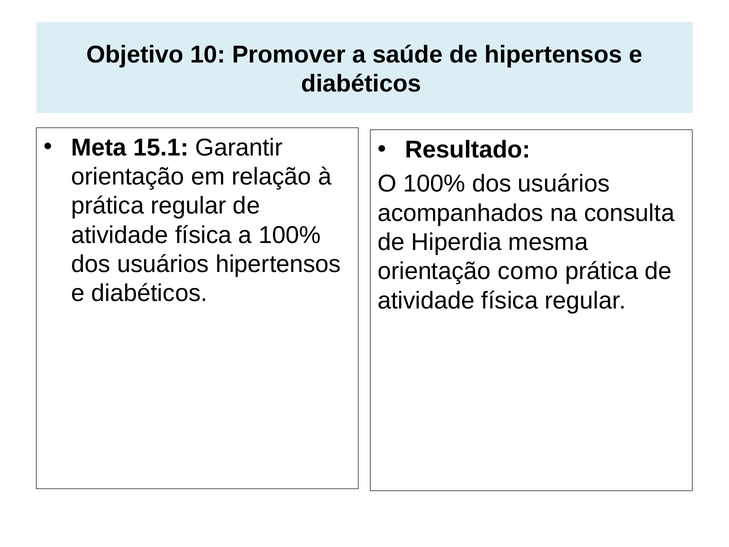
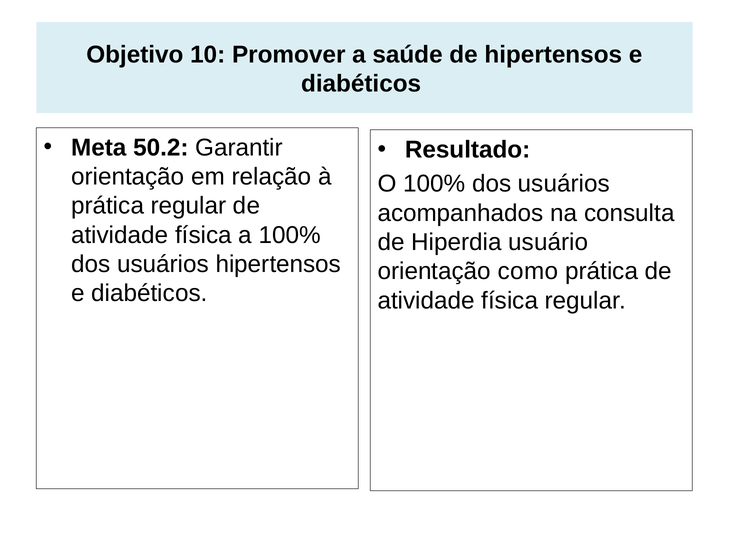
15.1: 15.1 -> 50.2
mesma: mesma -> usuário
